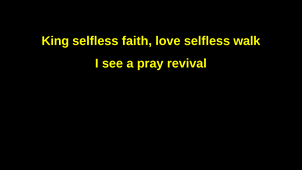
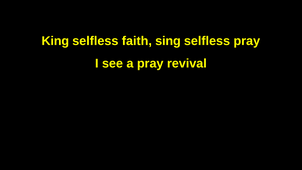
love: love -> sing
selfless walk: walk -> pray
